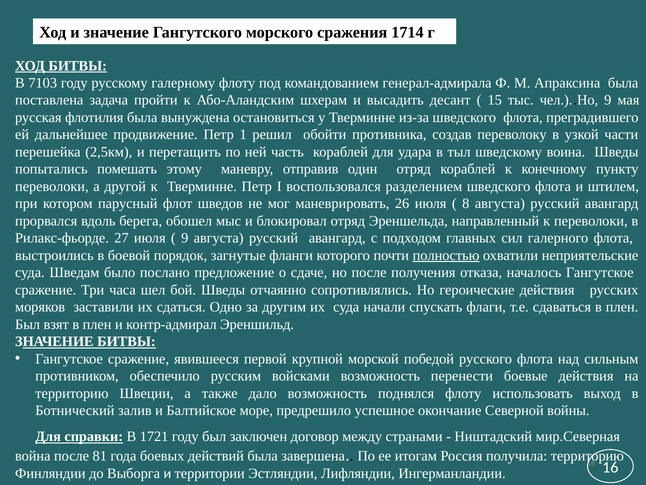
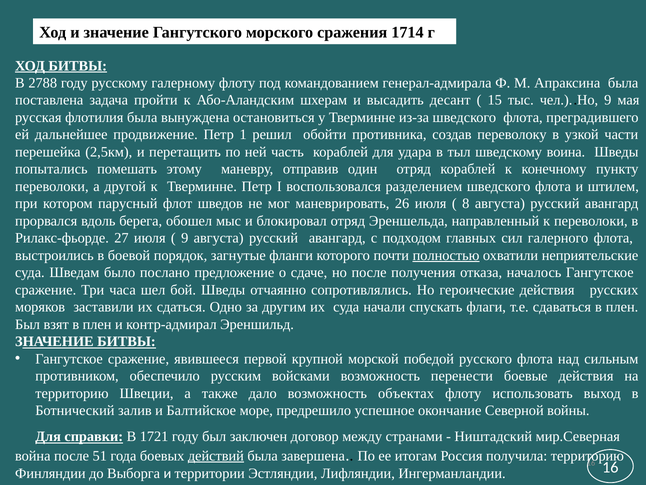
7103: 7103 -> 2788
поднялся: поднялся -> объектах
81: 81 -> 51
действий underline: none -> present
